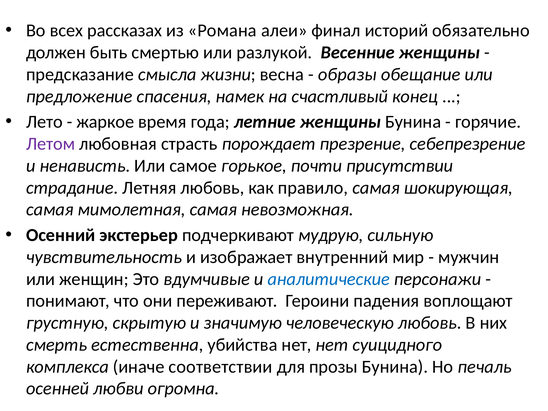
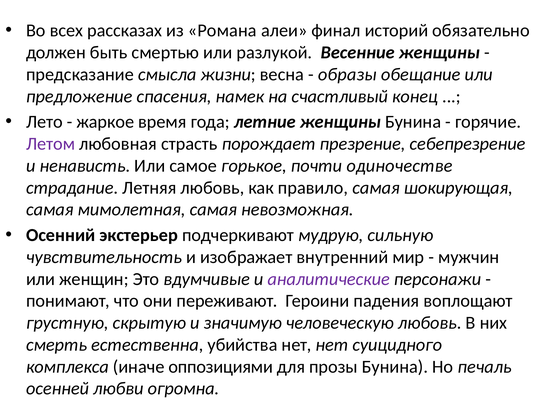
присутствии: присутствии -> одиночестве
аналитические colour: blue -> purple
соответствии: соответствии -> оппозициями
